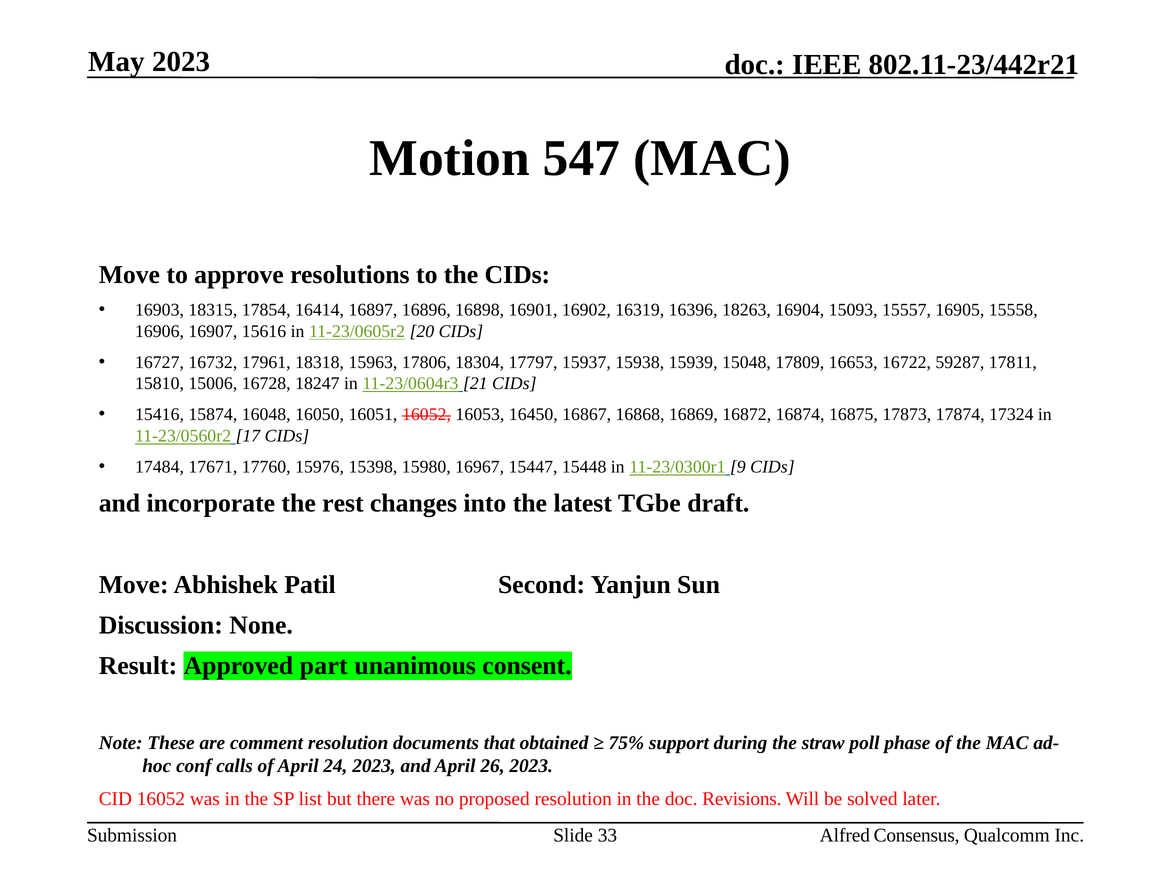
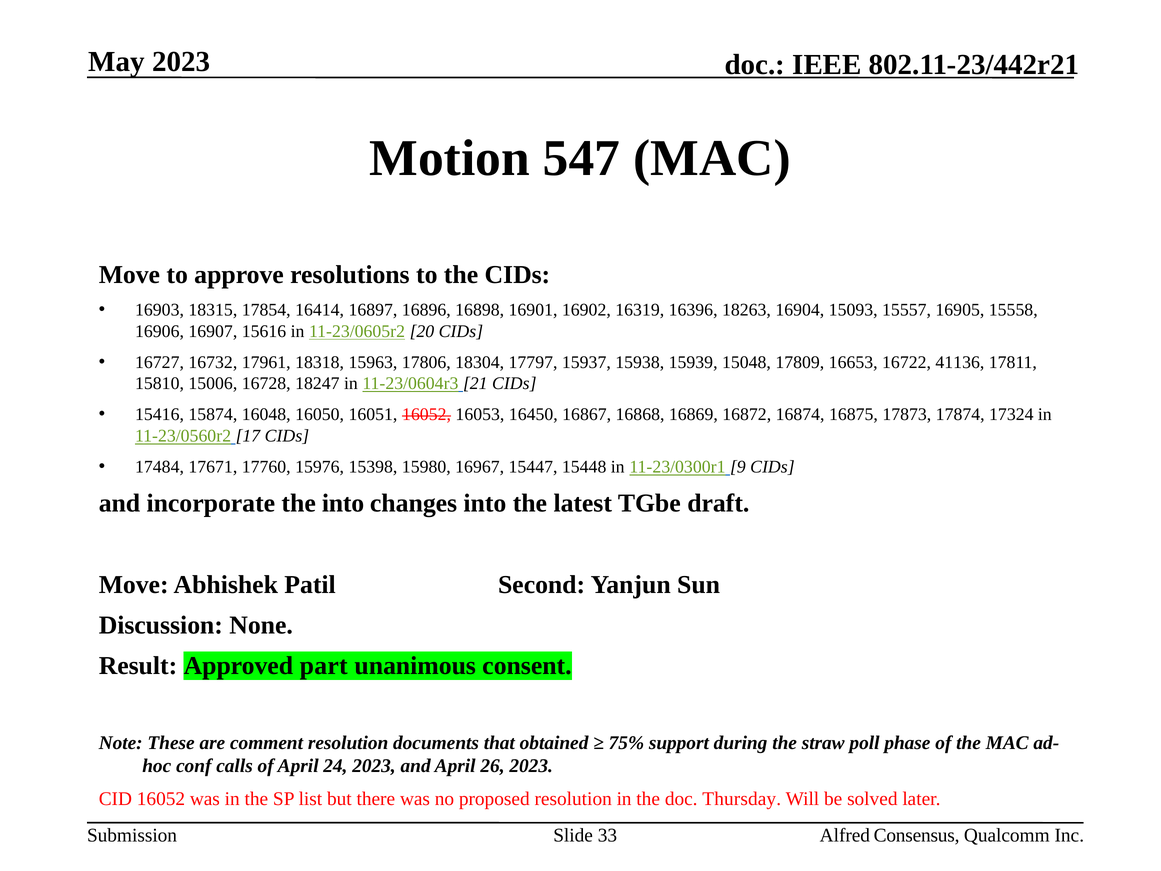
59287: 59287 -> 41136
the rest: rest -> into
Revisions: Revisions -> Thursday
